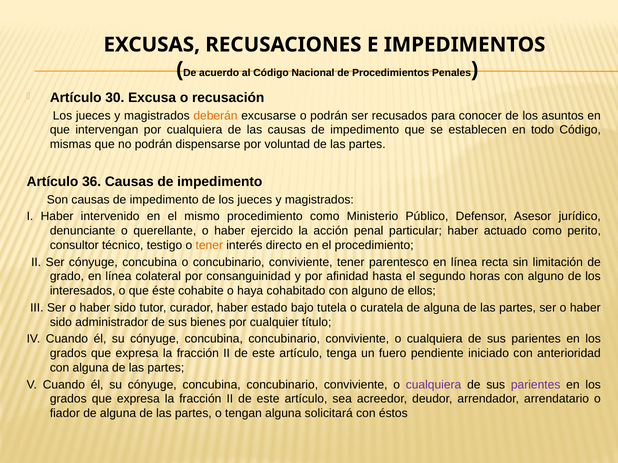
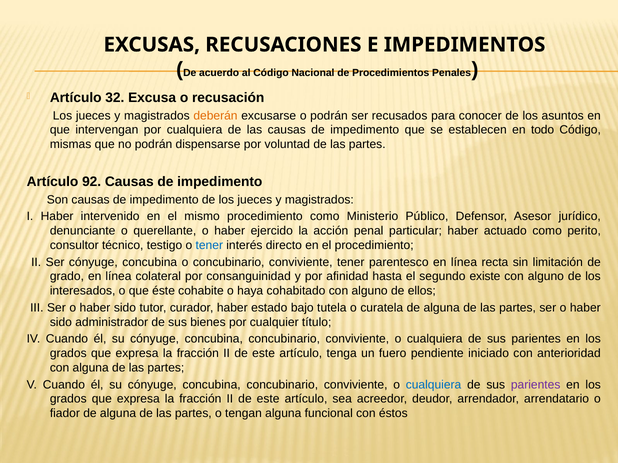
30: 30 -> 32
36: 36 -> 92
tener at (209, 246) colour: orange -> blue
horas: horas -> existe
cualquiera at (434, 385) colour: purple -> blue
solicitará: solicitará -> funcional
